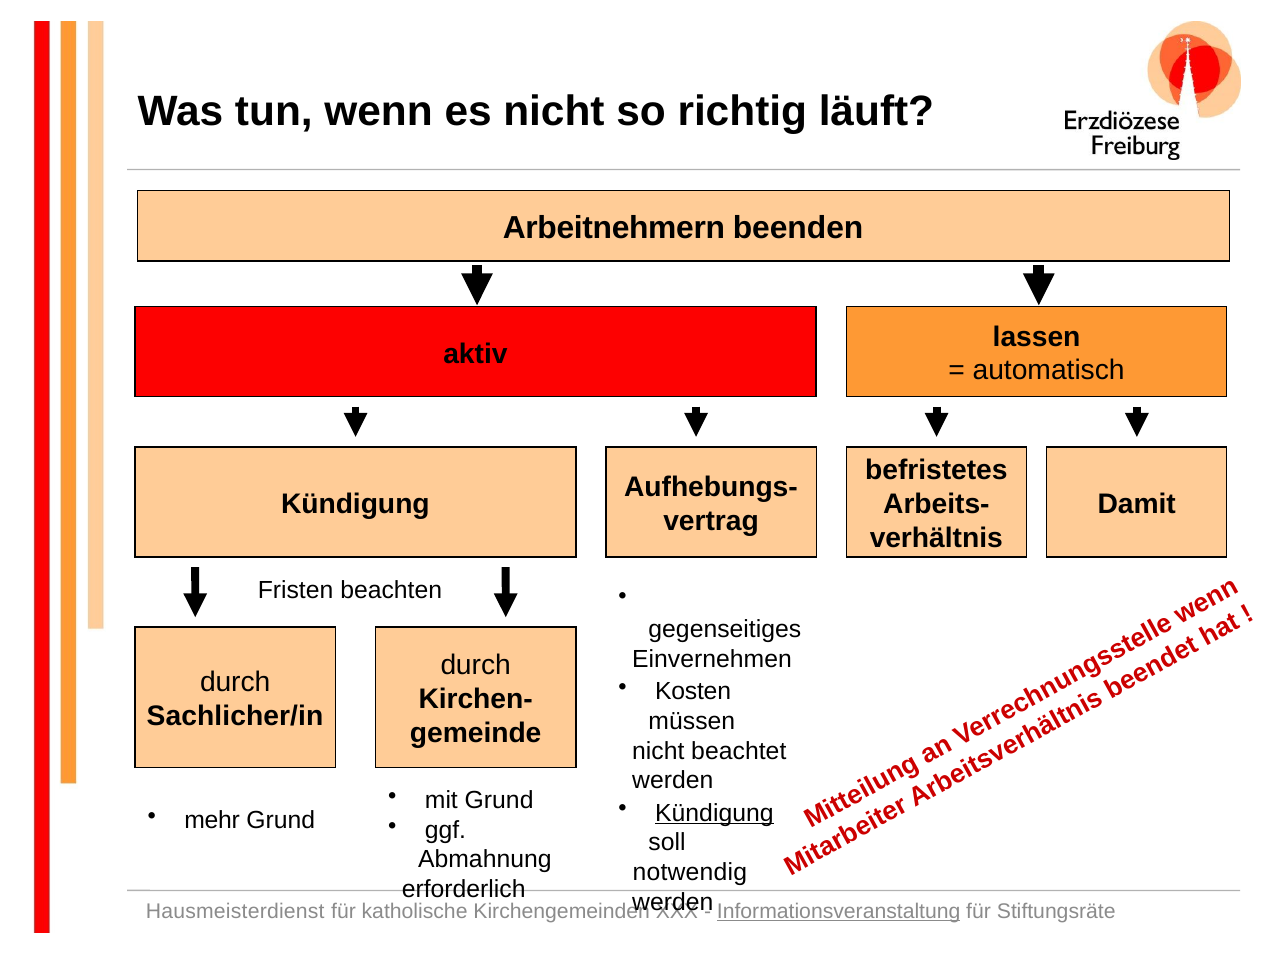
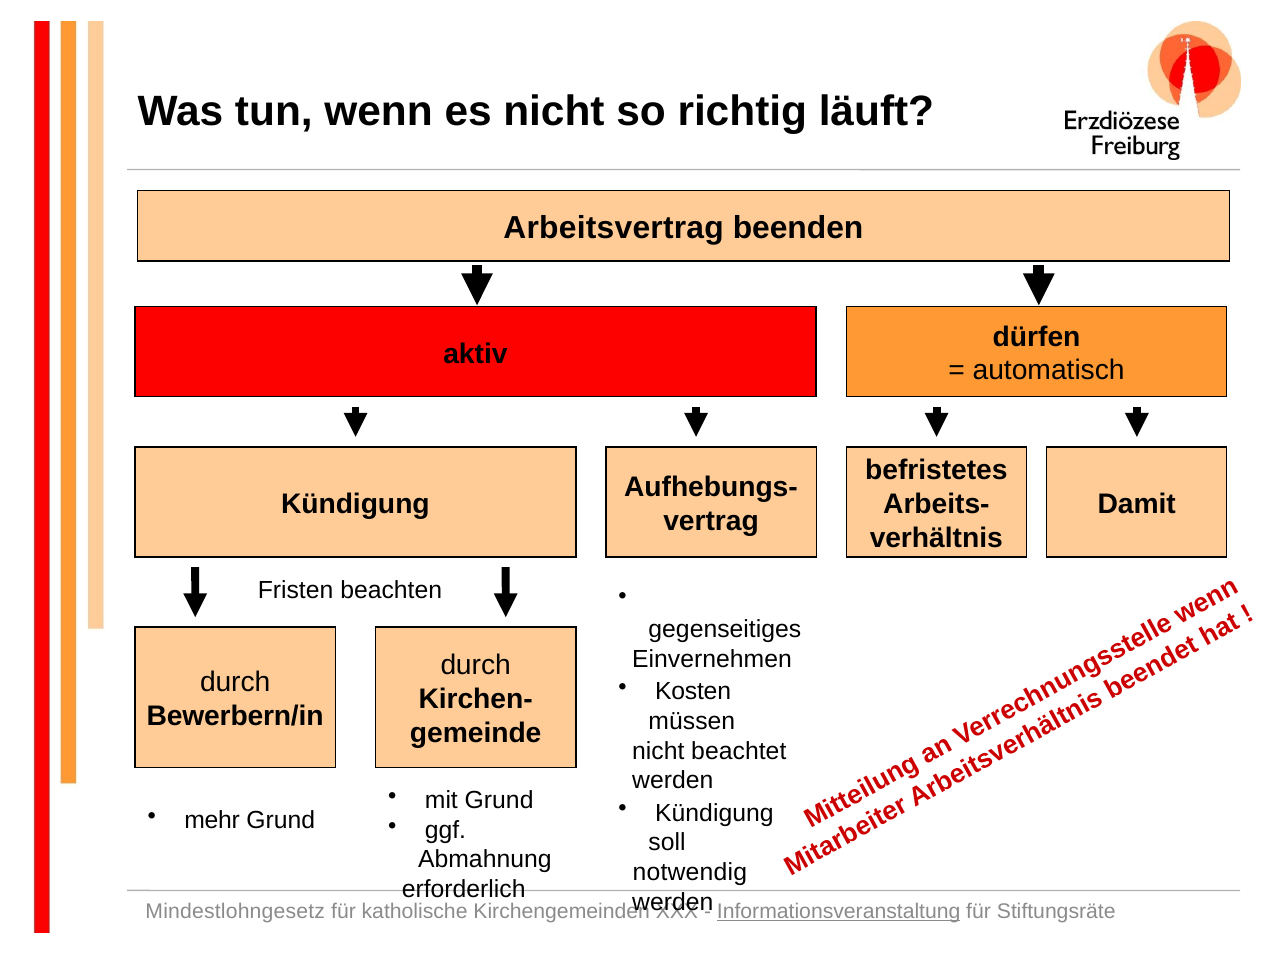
Arbeitnehmern: Arbeitnehmern -> Arbeitsvertrag
lassen: lassen -> dürfen
Sachlicher/in: Sachlicher/in -> Bewerbern/in
Kündigung at (714, 813) underline: present -> none
Hausmeisterdienst: Hausmeisterdienst -> Mindestlohngesetz
